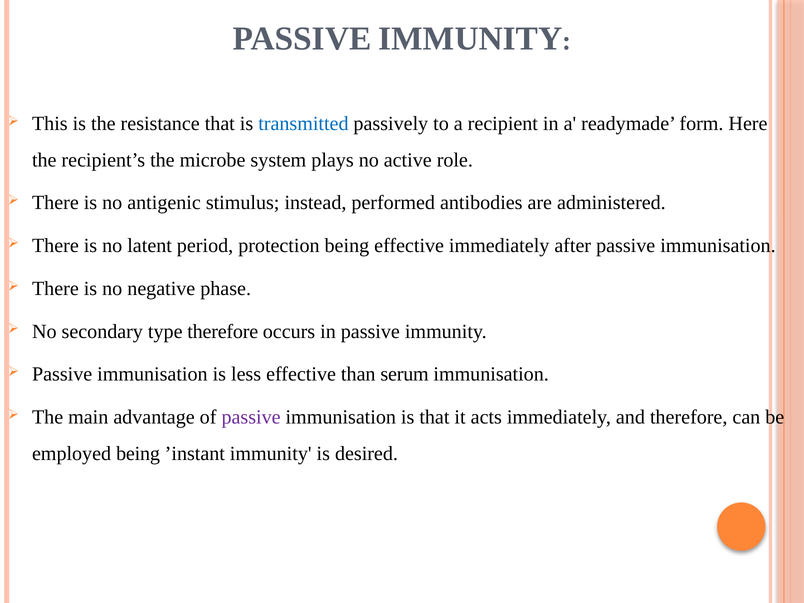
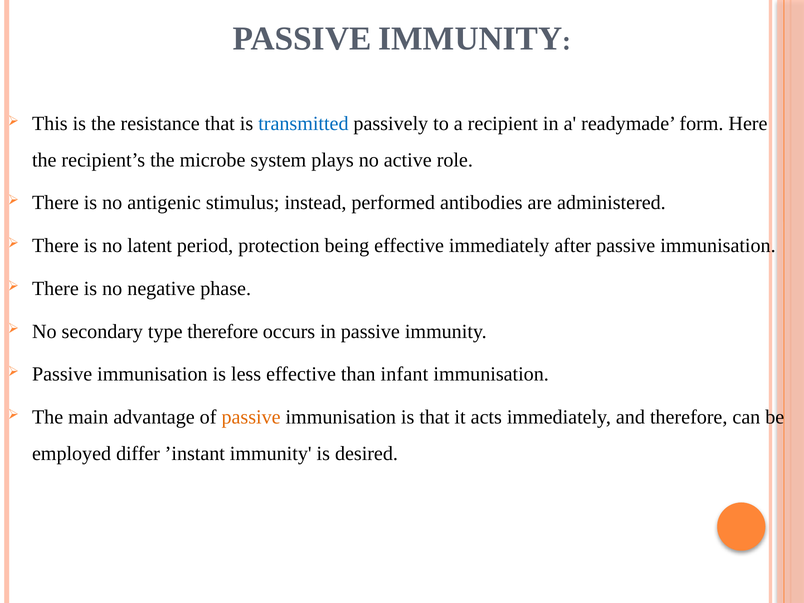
serum: serum -> infant
passive at (251, 417) colour: purple -> orange
employed being: being -> differ
